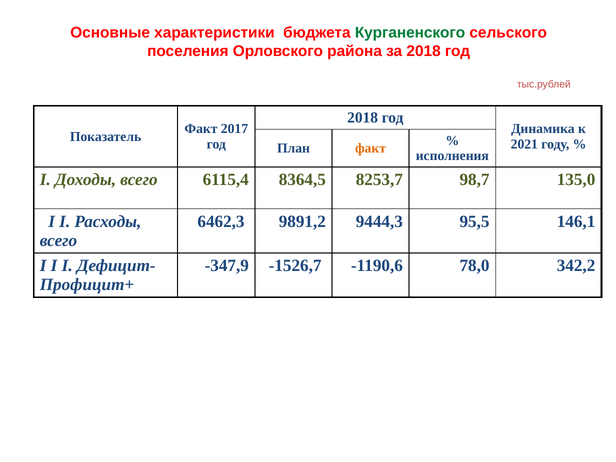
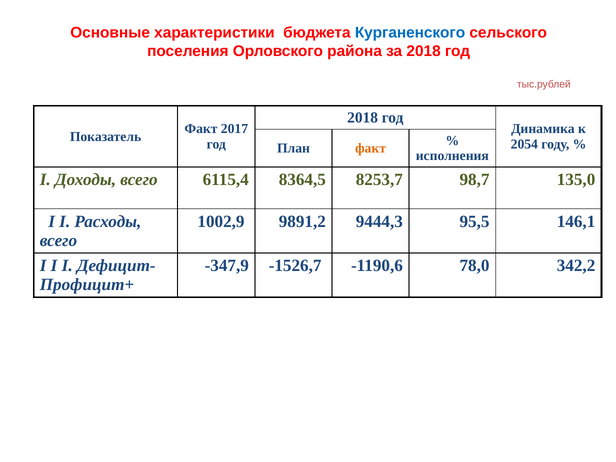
Курганенского colour: green -> blue
2021: 2021 -> 2054
6462,3: 6462,3 -> 1002,9
